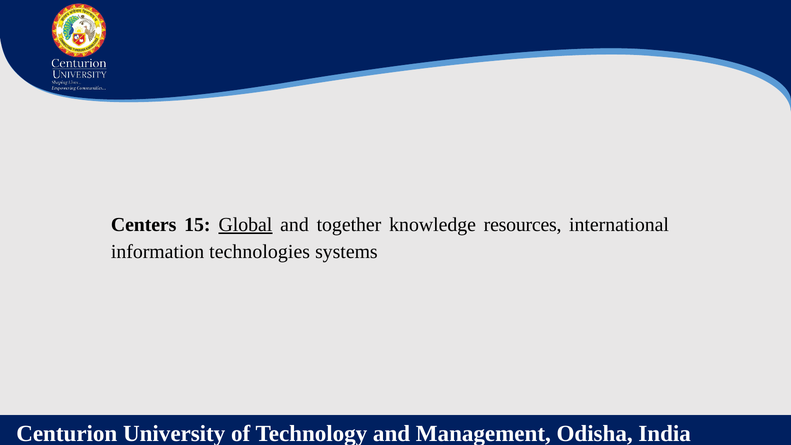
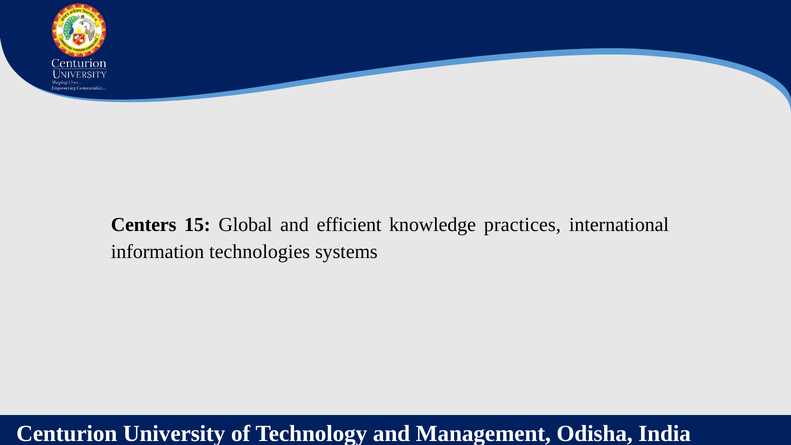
Global underline: present -> none
together: together -> efficient
resources: resources -> practices
